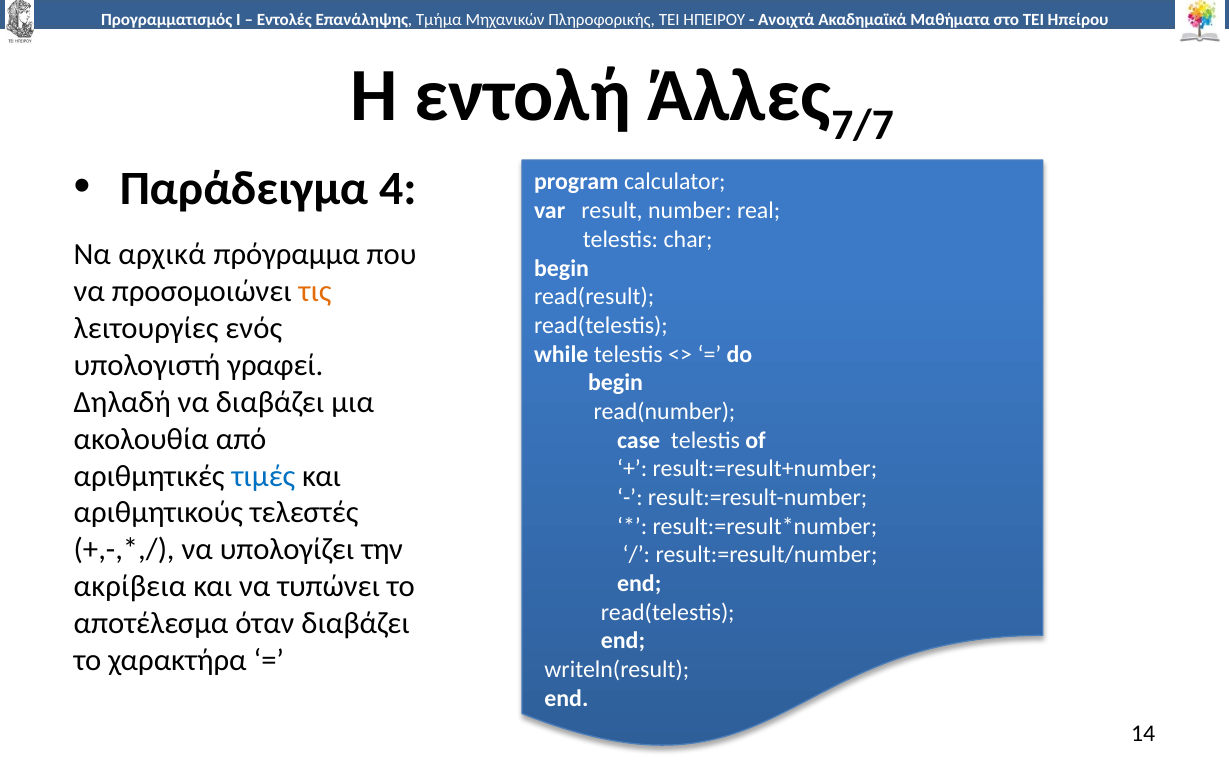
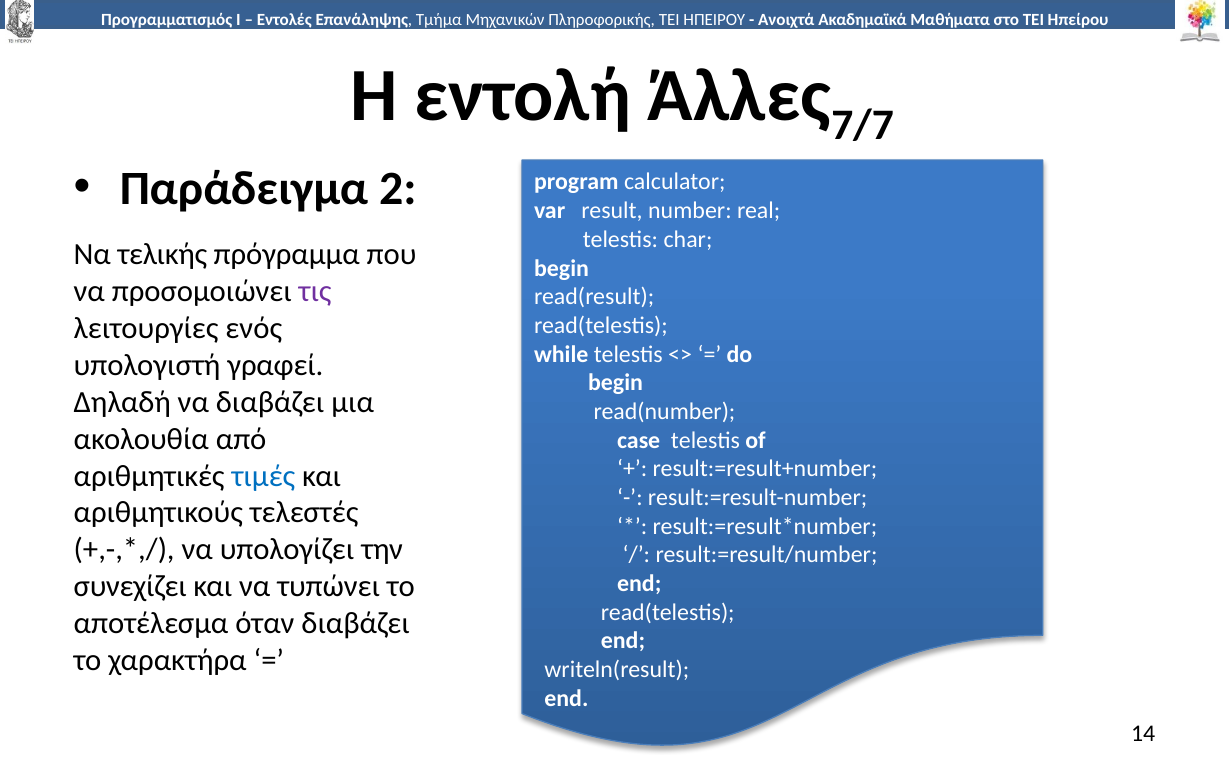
Παράδειγμα 4: 4 -> 2
αρχικά: αρχικά -> τελικής
τις colour: orange -> purple
ακρίβεια: ακρίβεια -> συνεχίζει
